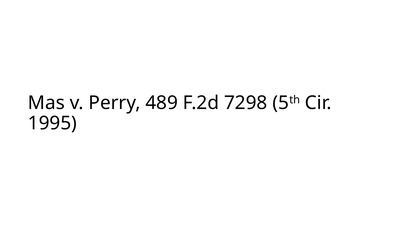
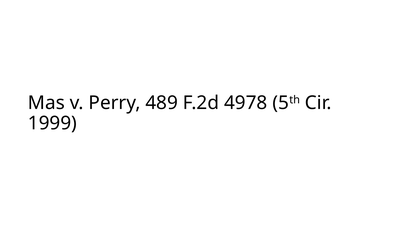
7298: 7298 -> 4978
1995: 1995 -> 1999
